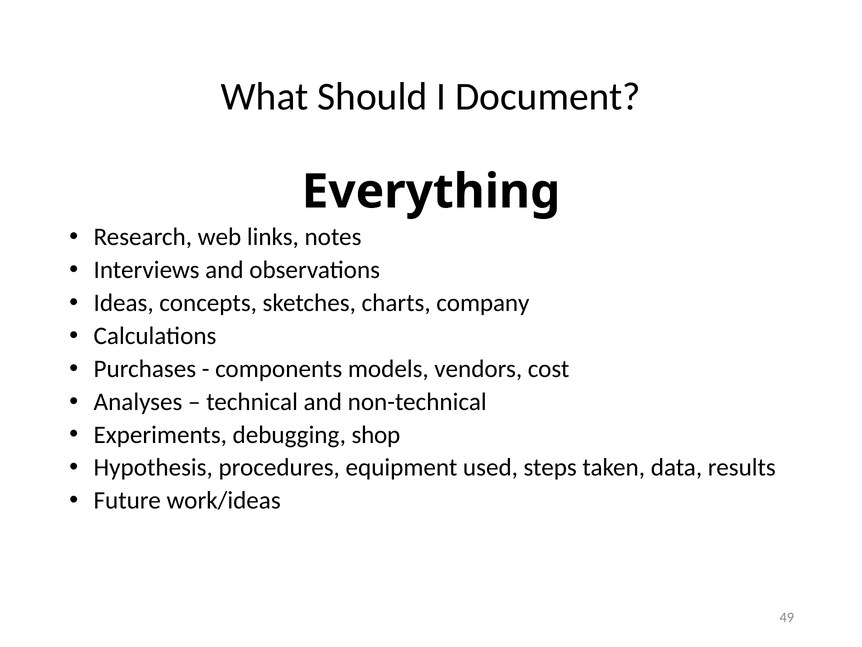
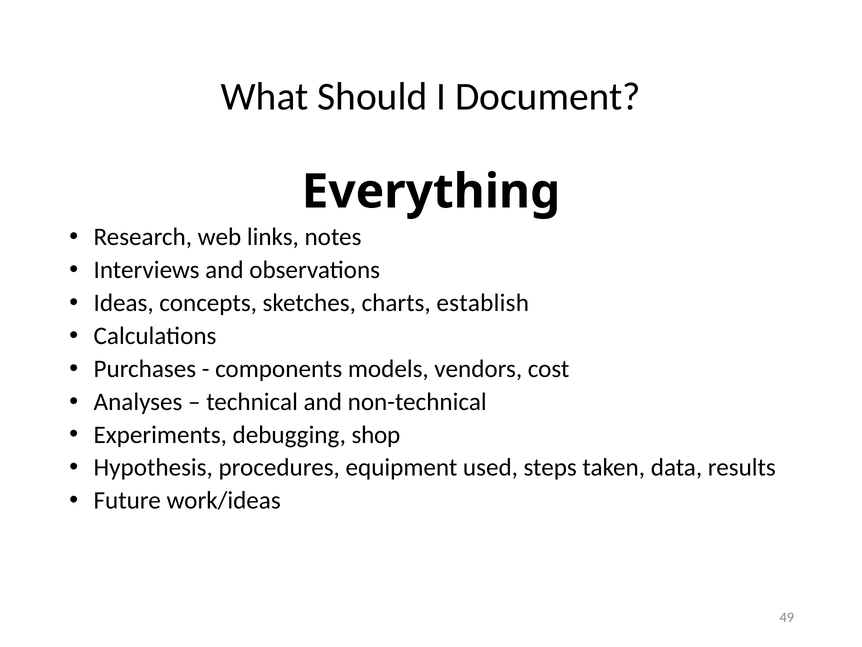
company: company -> establish
